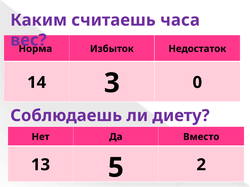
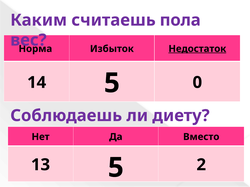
часа: часа -> пола
Недостаток underline: none -> present
14 3: 3 -> 5
